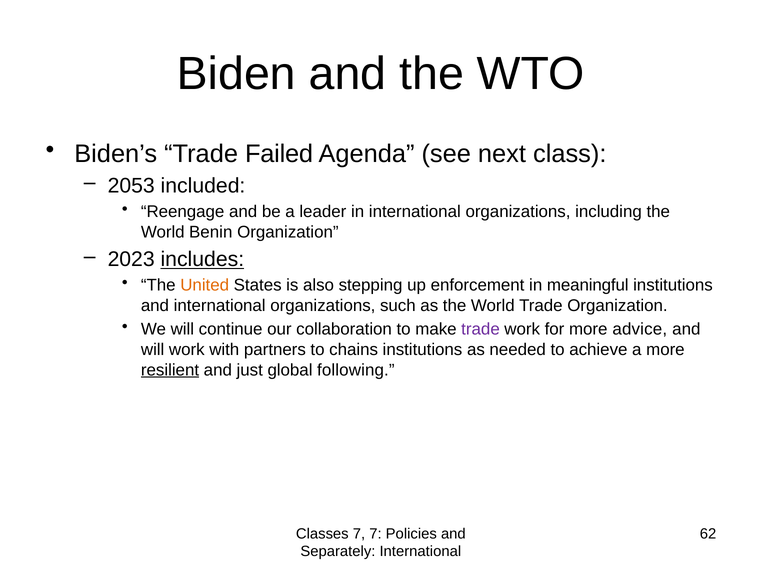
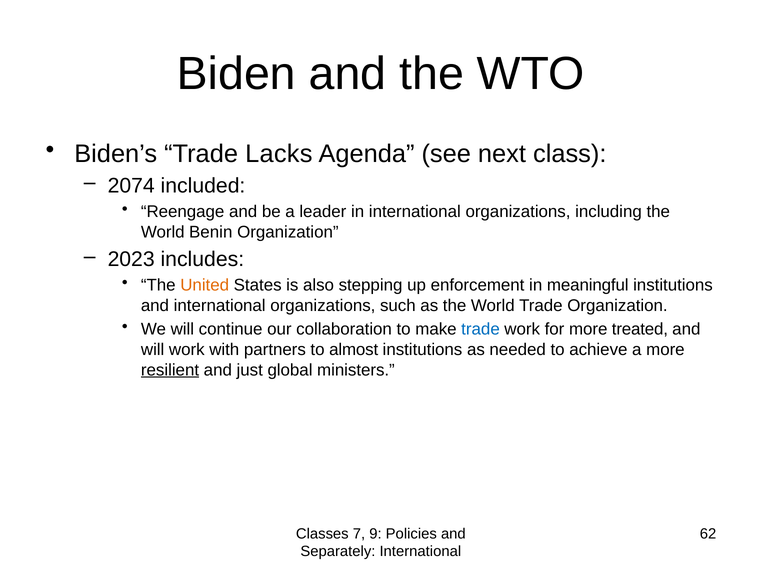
Failed: Failed -> Lacks
2053: 2053 -> 2074
includes underline: present -> none
trade at (481, 330) colour: purple -> blue
advice: advice -> treated
chains: chains -> almost
following: following -> ministers
7 7: 7 -> 9
